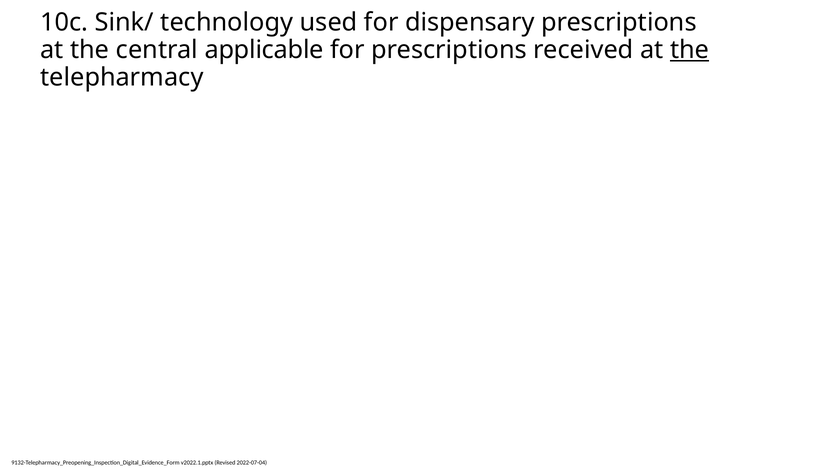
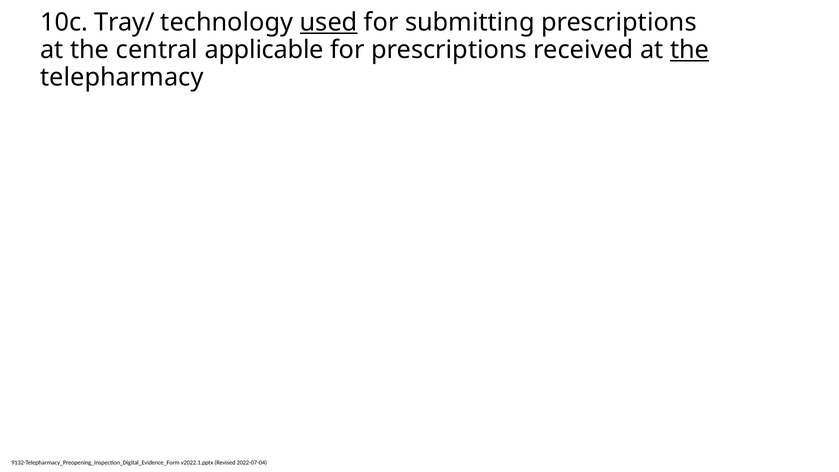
Sink/: Sink/ -> Tray/
used underline: none -> present
dispensary: dispensary -> submitting
